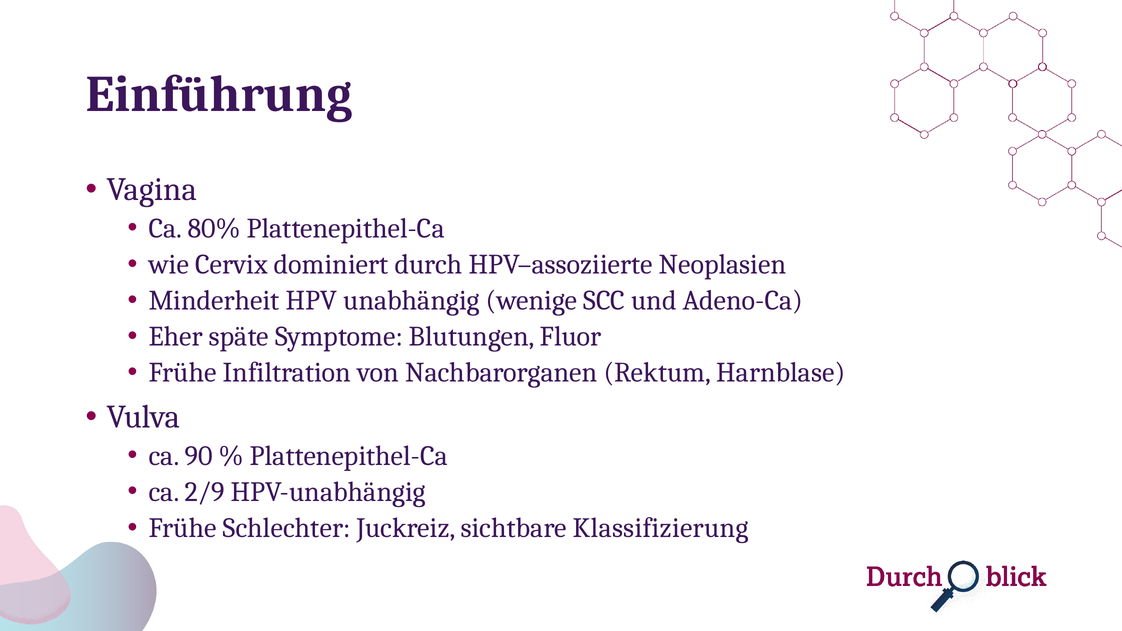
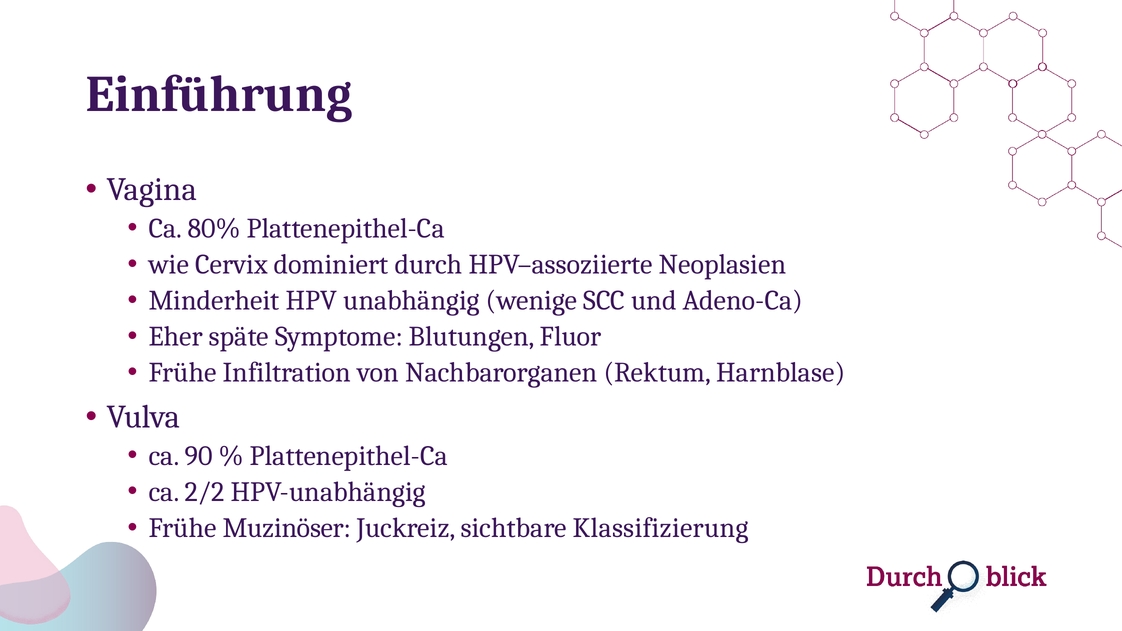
2/9: 2/9 -> 2/2
Schlechter: Schlechter -> Muzinöser
